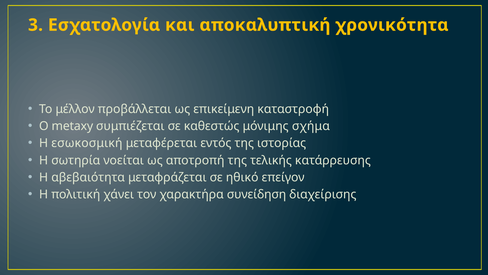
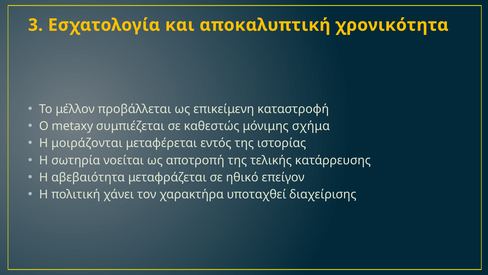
εσωκοσμική: εσωκοσμική -> μοιράζονται
συνείδηση: συνείδηση -> υποταχθεί
